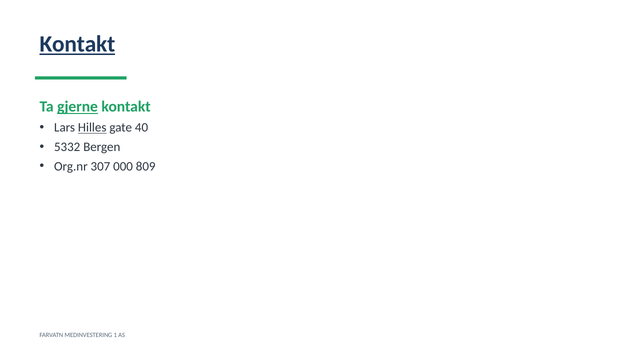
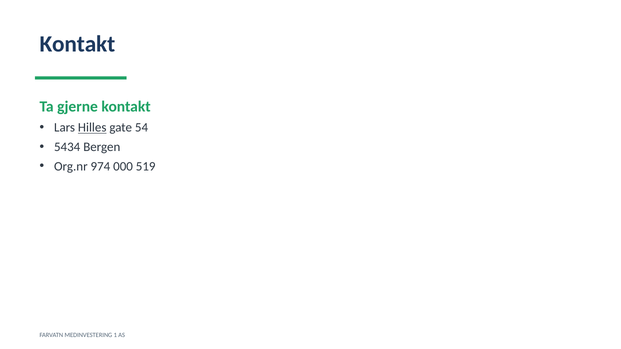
Kontakt at (77, 44) underline: present -> none
gjerne underline: present -> none
40: 40 -> 54
5332: 5332 -> 5434
307: 307 -> 974
809: 809 -> 519
